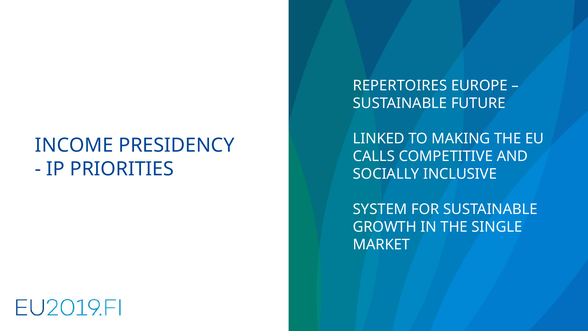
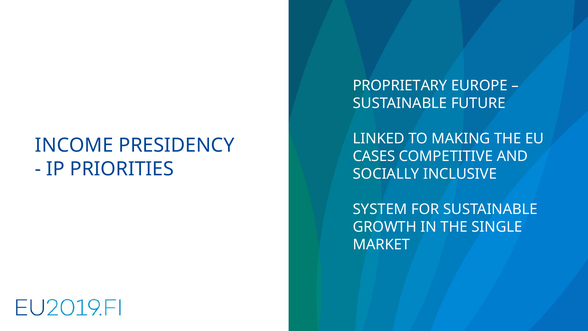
REPERTOIRES: REPERTOIRES -> PROPRIETARY
CALLS: CALLS -> CASES
